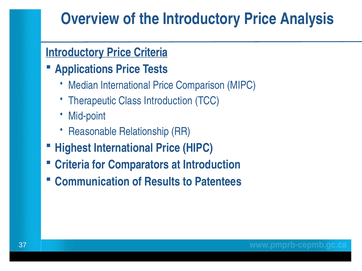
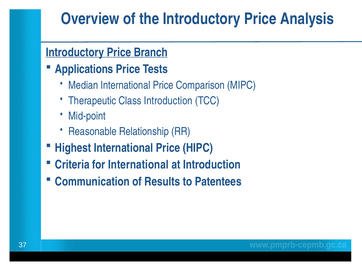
Price Criteria: Criteria -> Branch
for Comparators: Comparators -> International
